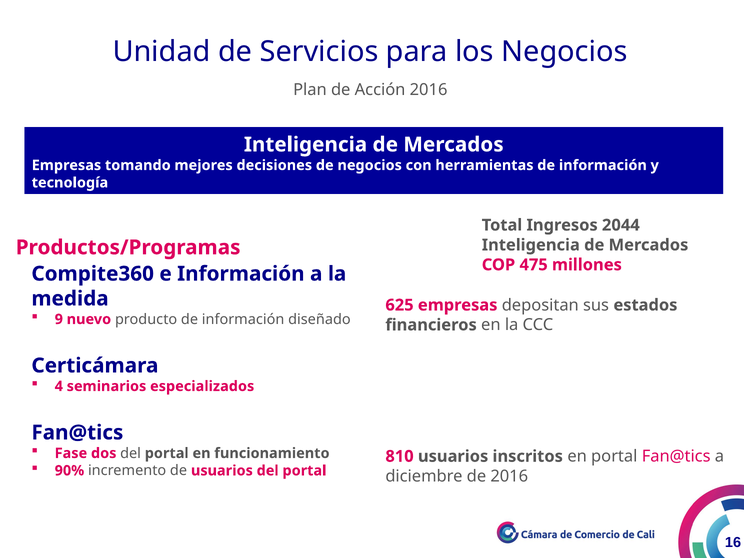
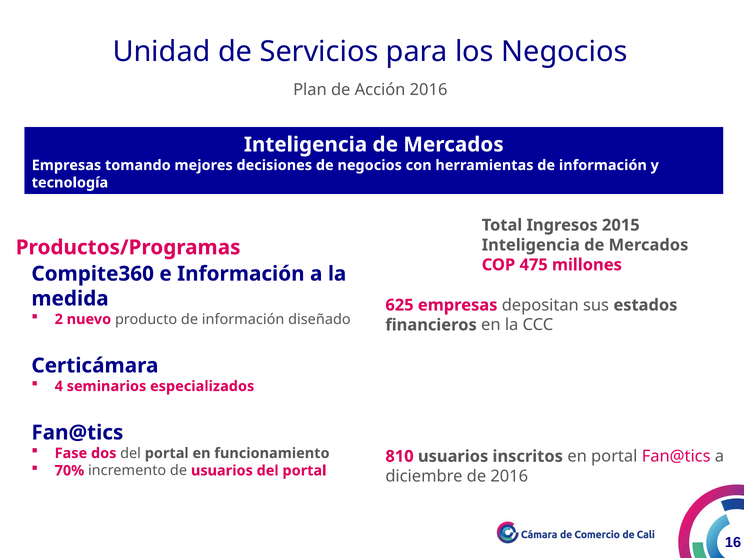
2044: 2044 -> 2015
9: 9 -> 2
90%: 90% -> 70%
